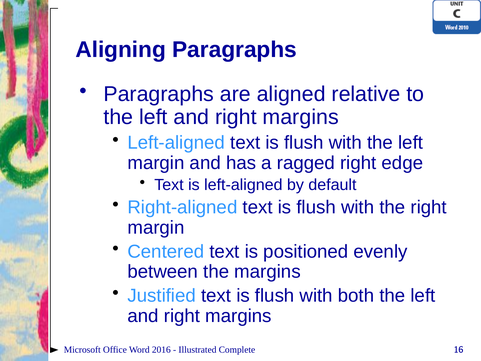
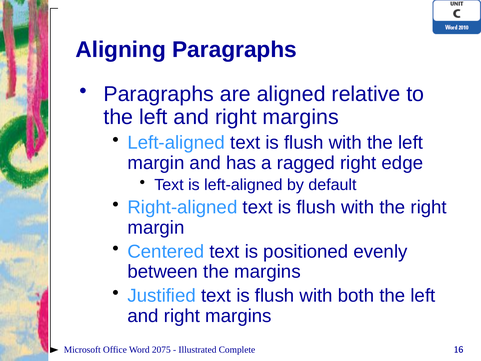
2016: 2016 -> 2075
